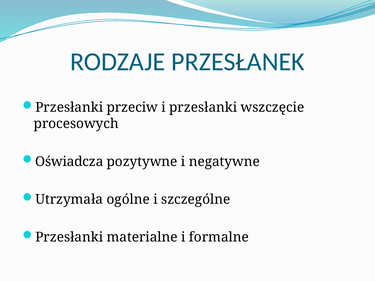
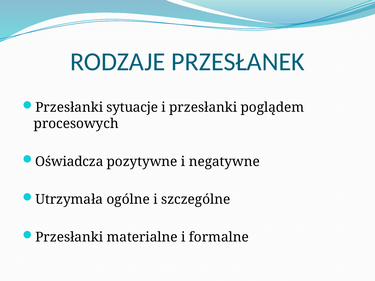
przeciw: przeciw -> sytuacje
wszczęcie: wszczęcie -> poglądem
